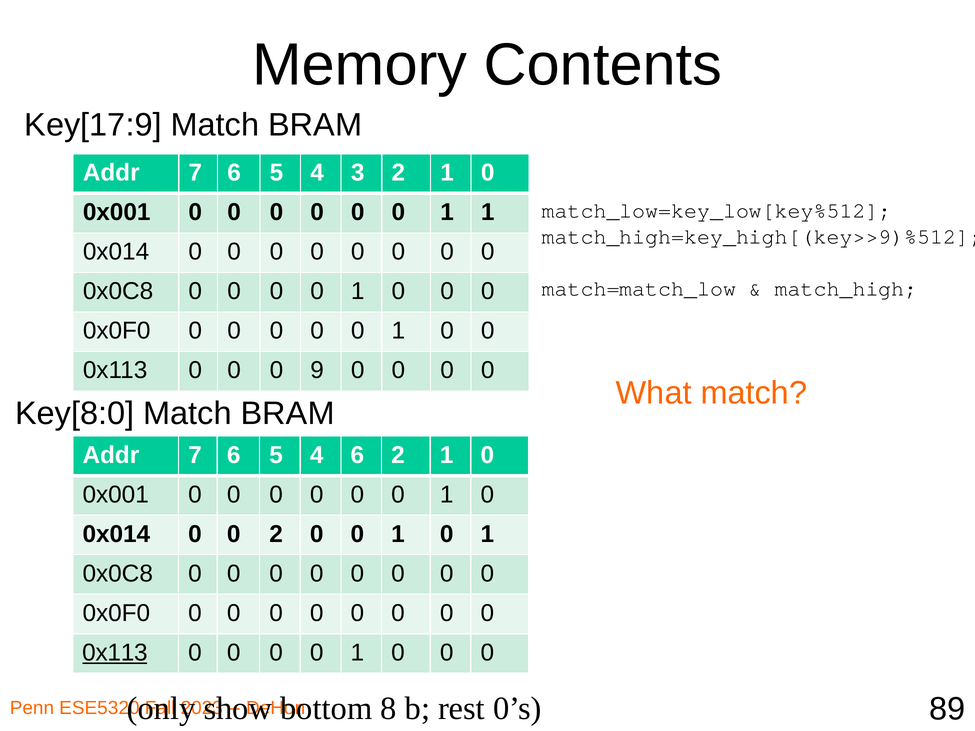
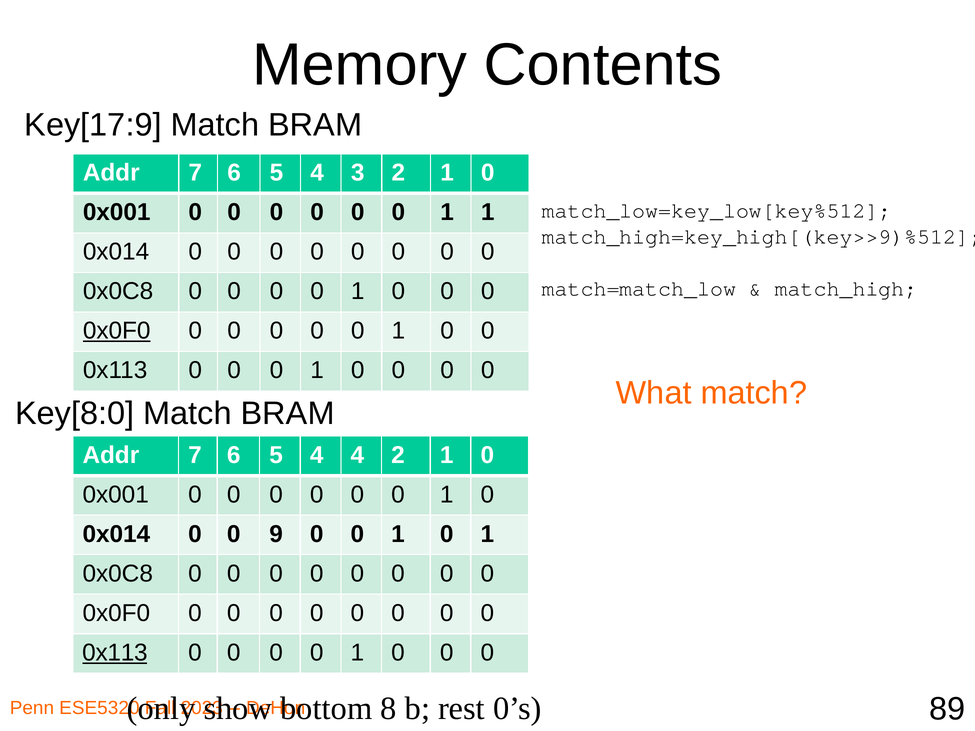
0x0F0 at (117, 331) underline: none -> present
9 at (317, 371): 9 -> 1
4 6: 6 -> 4
0 2: 2 -> 9
